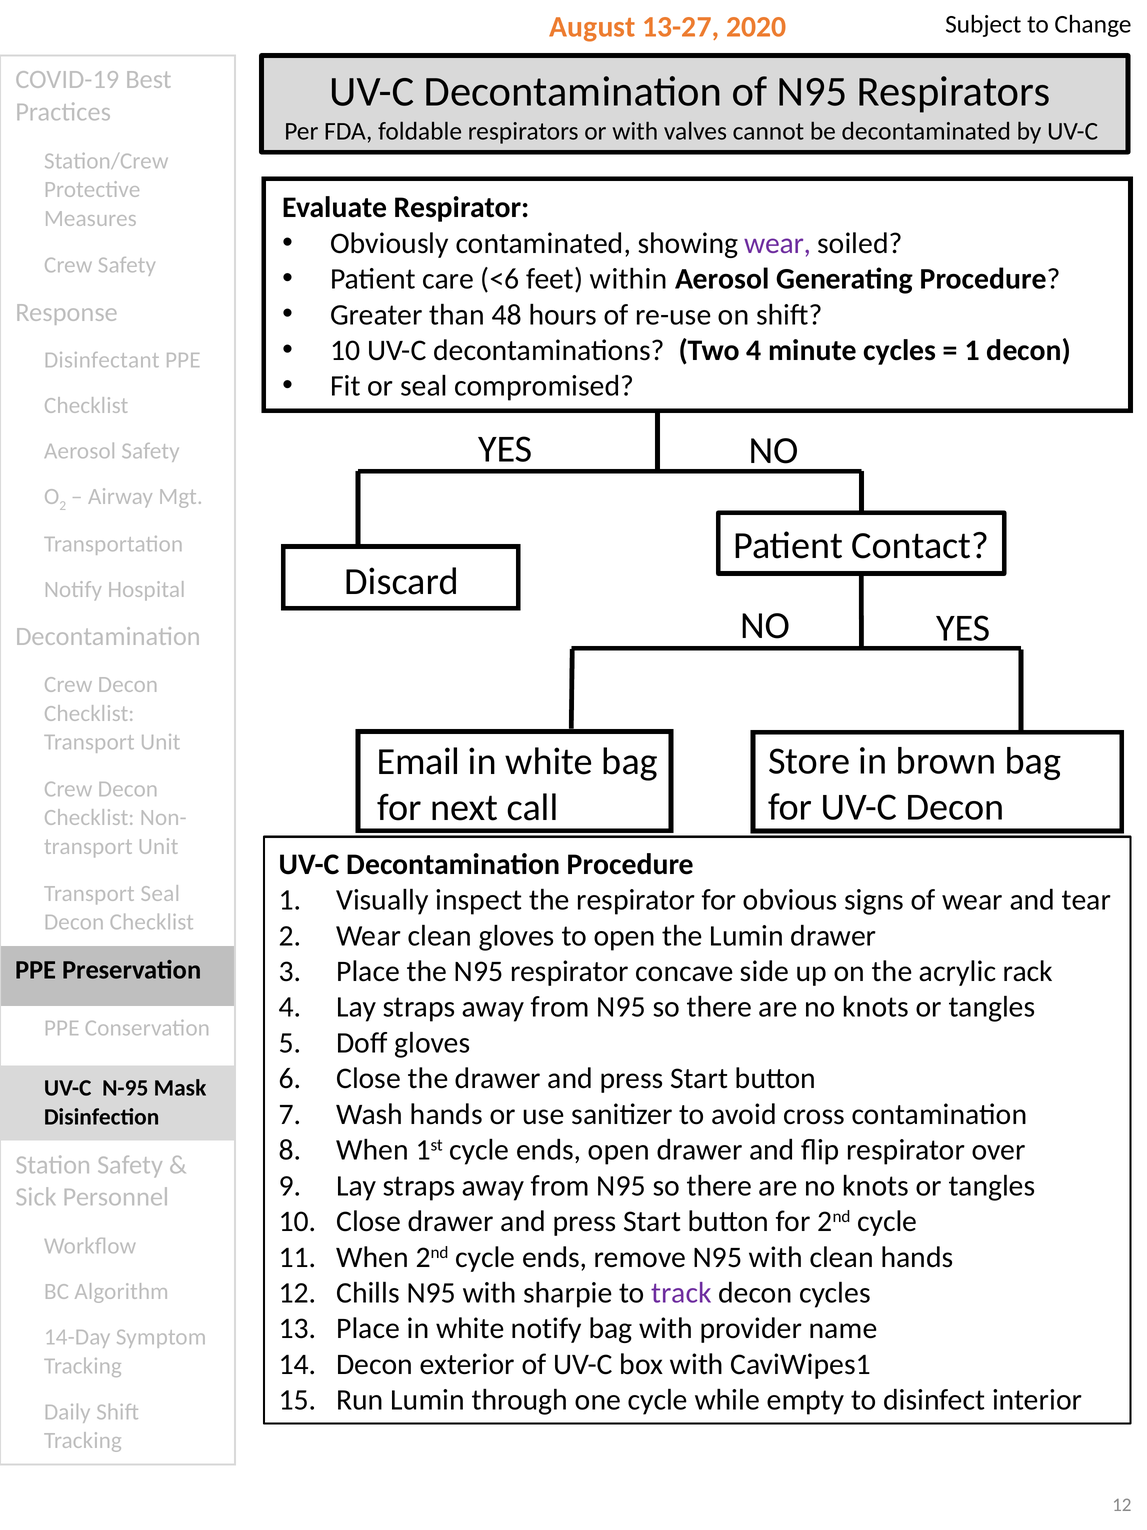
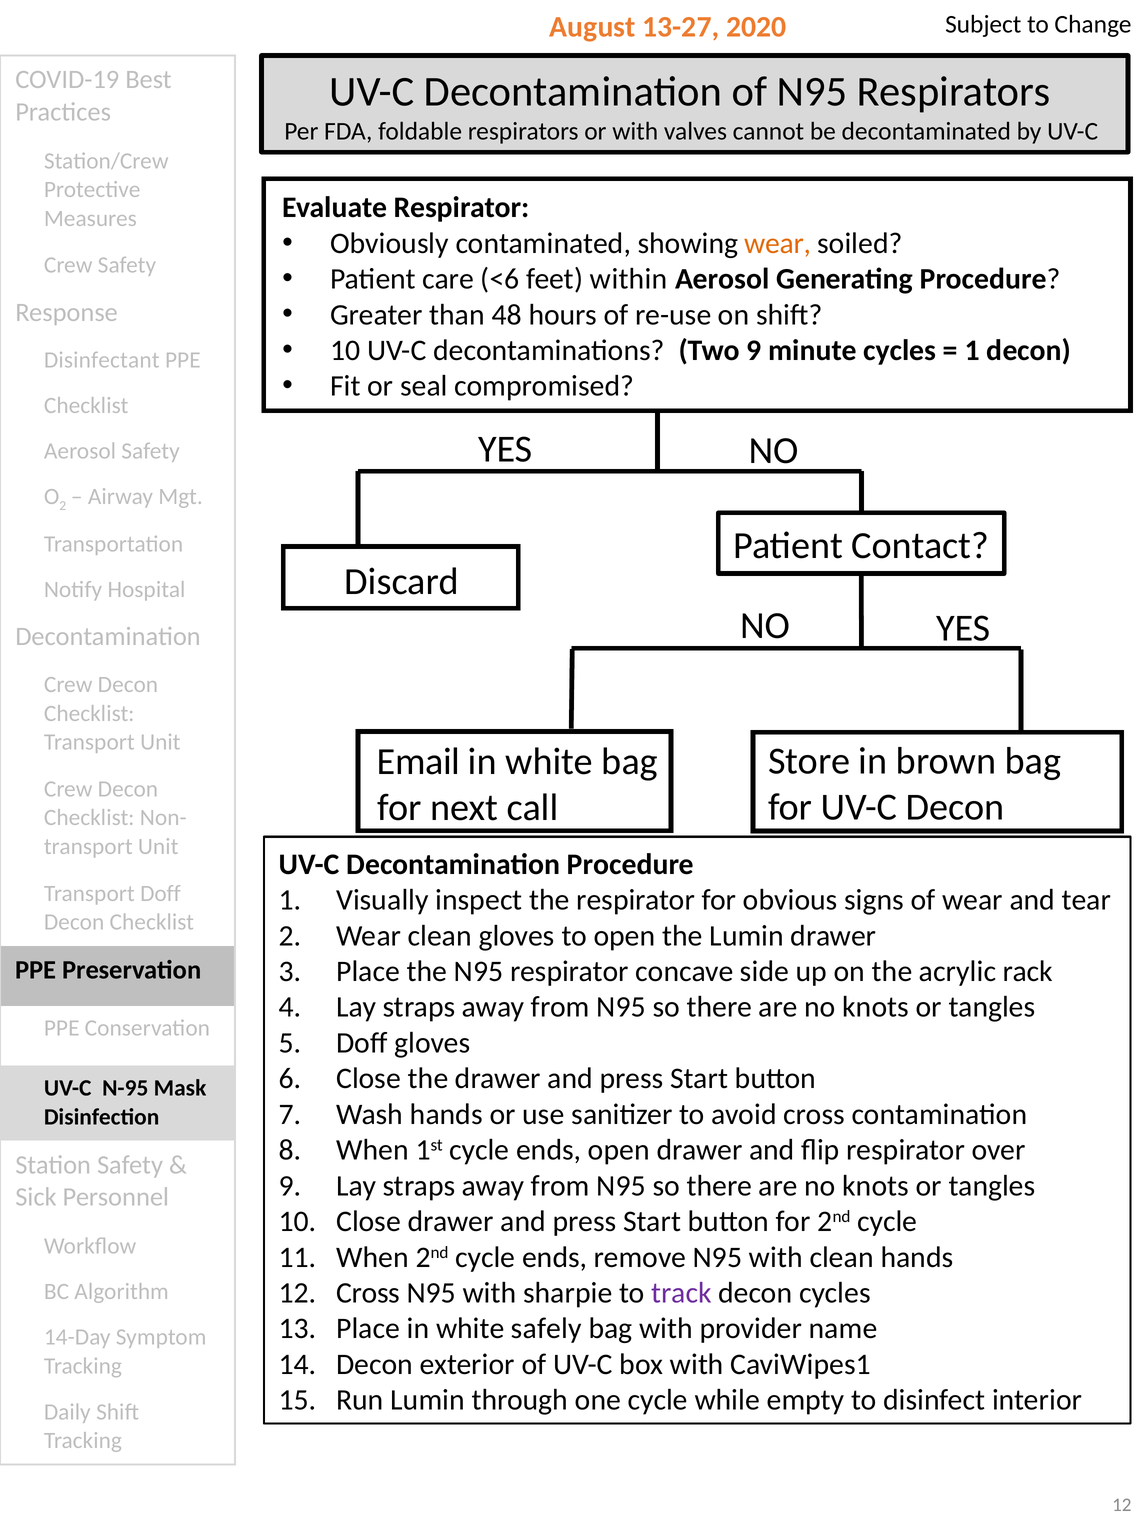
wear at (778, 243) colour: purple -> orange
Two 4: 4 -> 9
Transport Seal: Seal -> Doff
12 Chills: Chills -> Cross
white notify: notify -> safely
